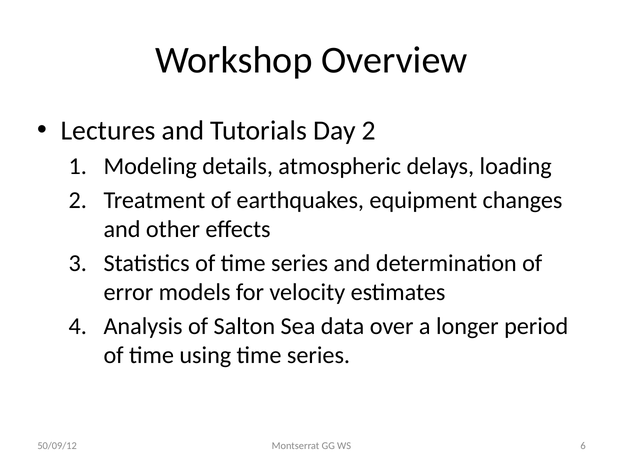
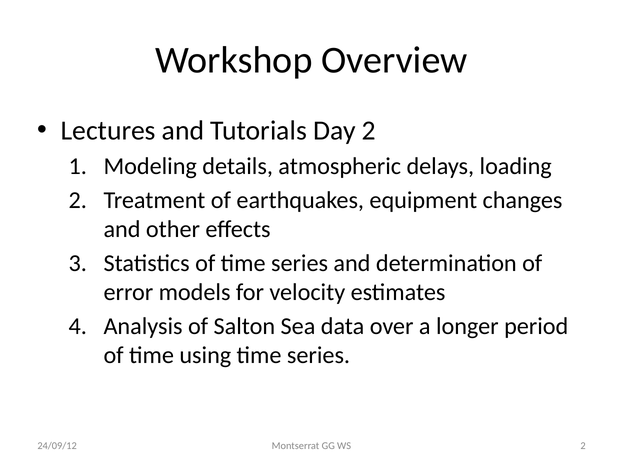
WS 6: 6 -> 2
50/09/12: 50/09/12 -> 24/09/12
